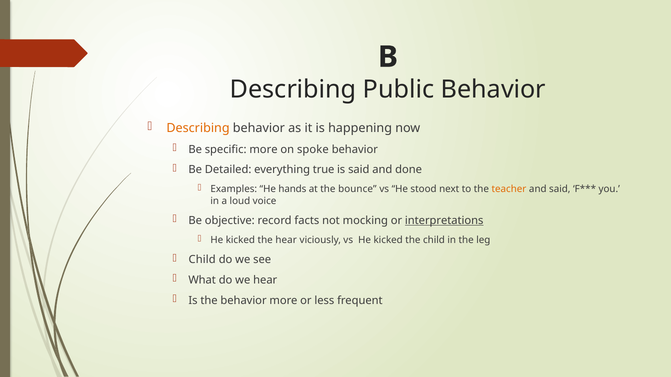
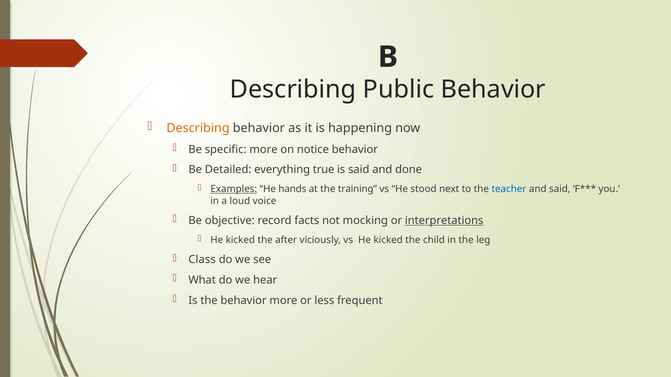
spoke: spoke -> notice
Examples underline: none -> present
bounce: bounce -> training
teacher colour: orange -> blue
the hear: hear -> after
Child at (202, 260): Child -> Class
